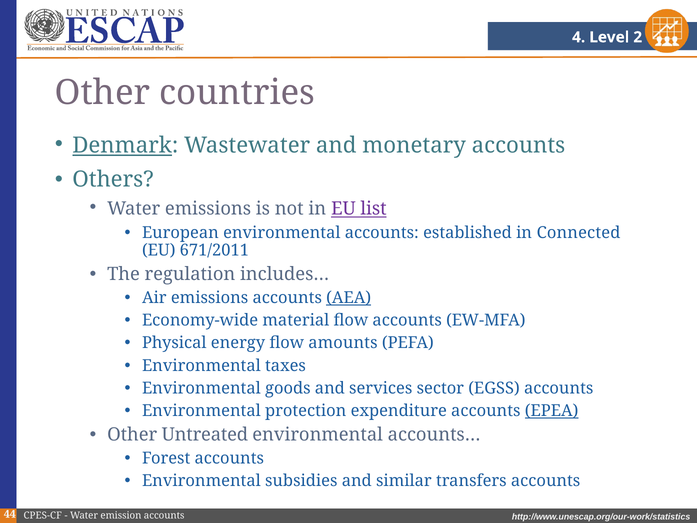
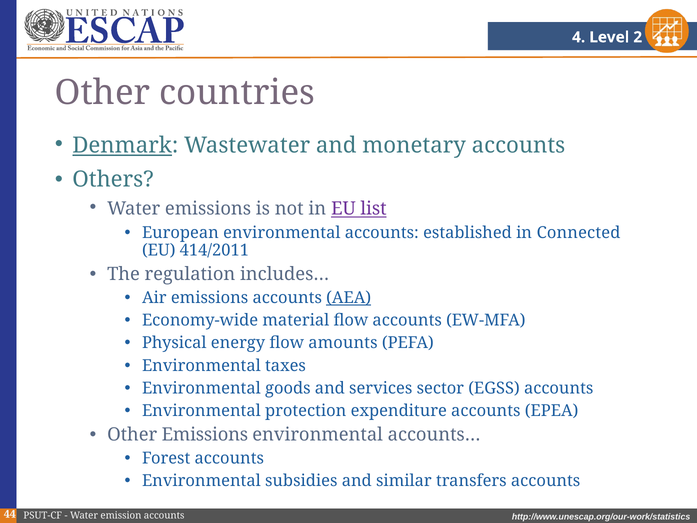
671/2011: 671/2011 -> 414/2011
EPEA underline: present -> none
Other Untreated: Untreated -> Emissions
CPES-CF: CPES-CF -> PSUT-CF
